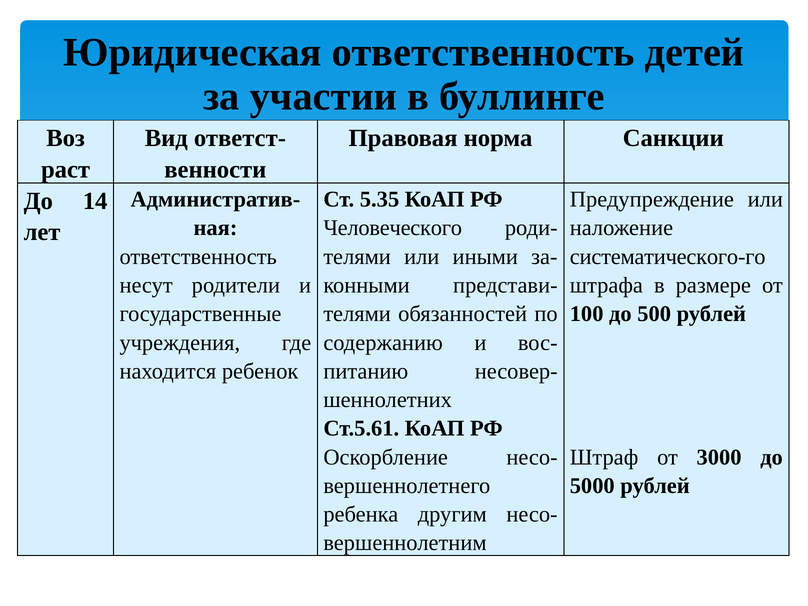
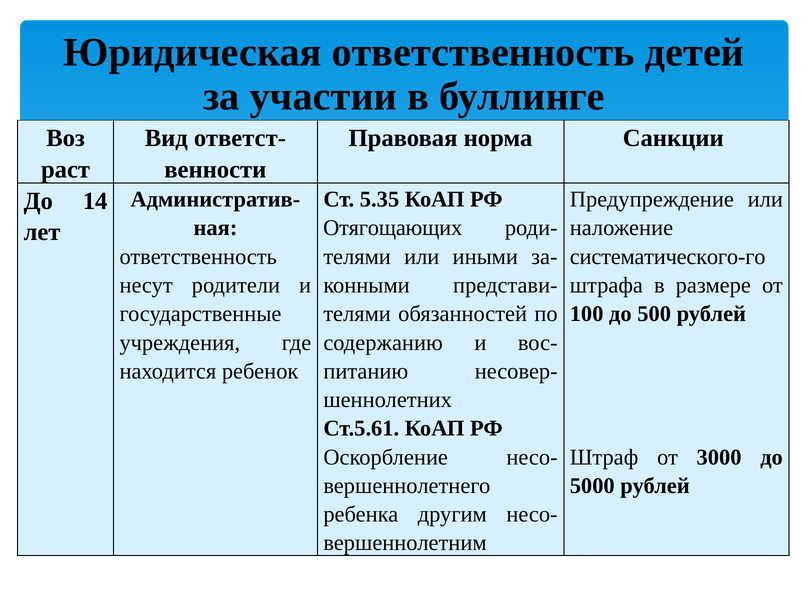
Человеческого: Человеческого -> Отягощающих
